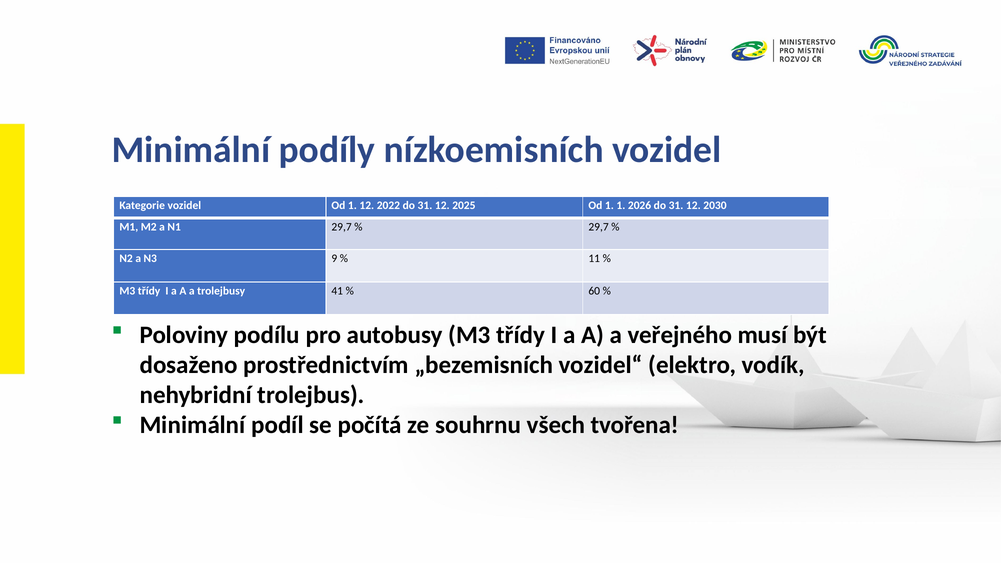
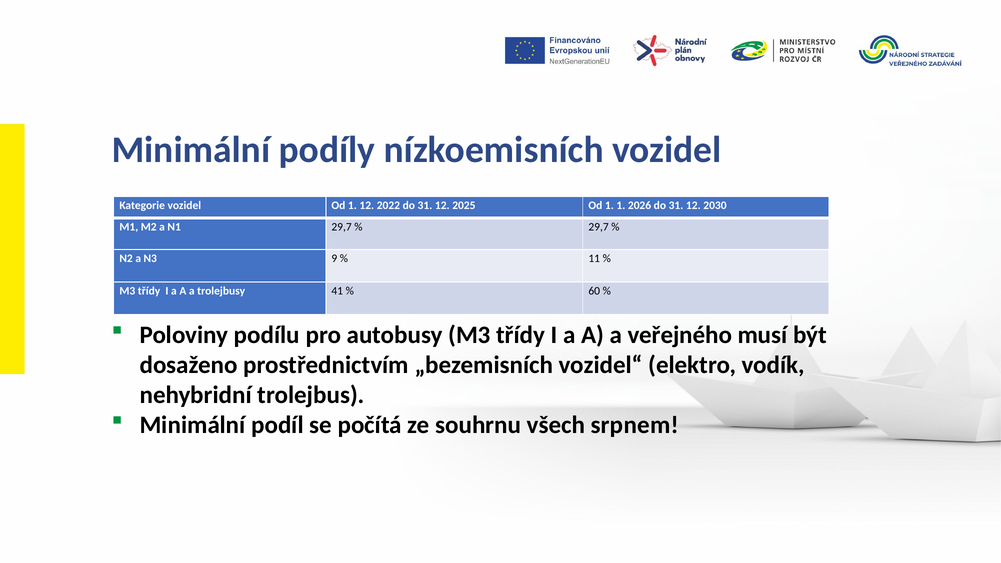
tvořena: tvořena -> srpnem
